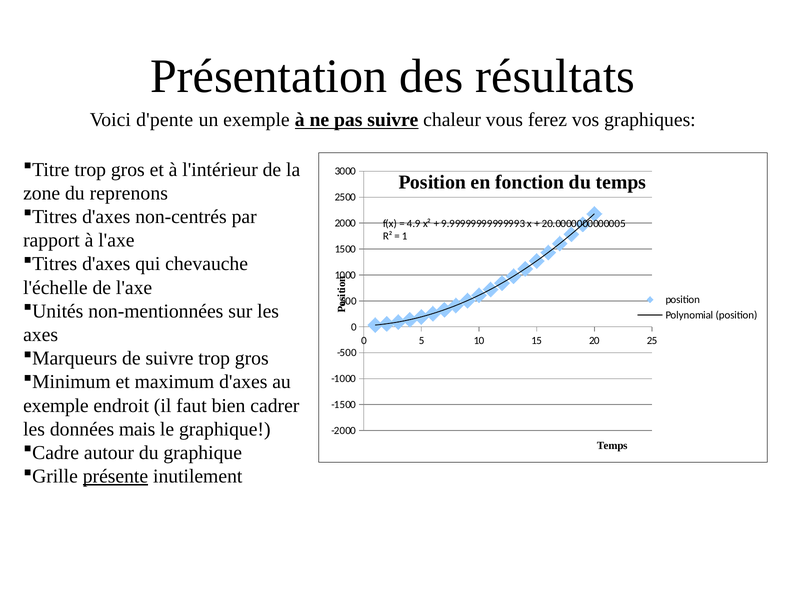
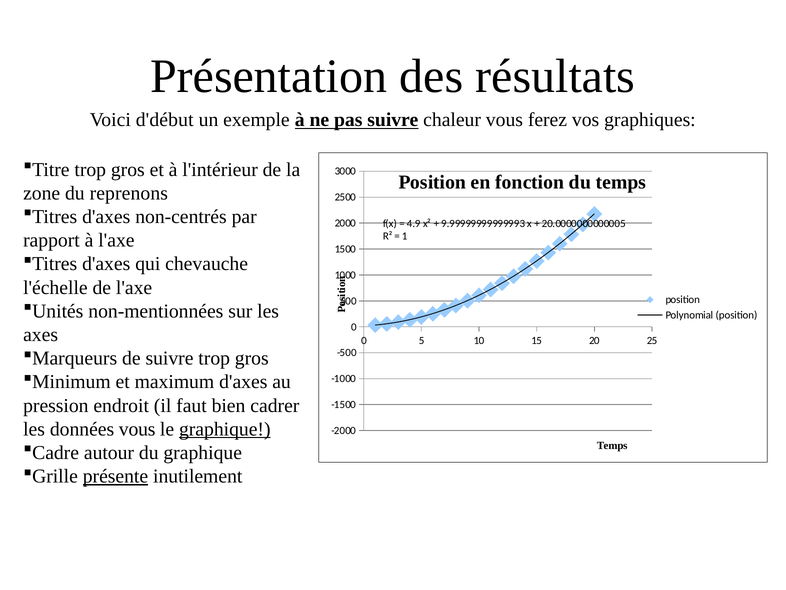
d'pente: d'pente -> d'début
exemple at (56, 405): exemple -> pression
données mais: mais -> vous
graphique at (225, 429) underline: none -> present
